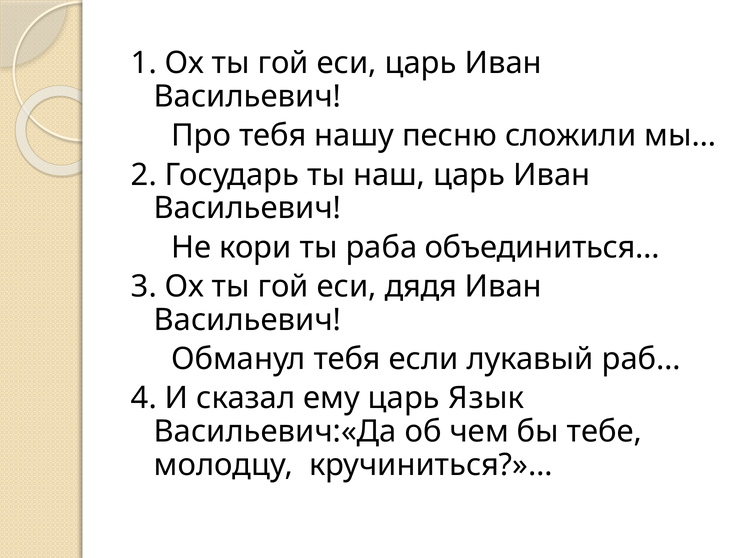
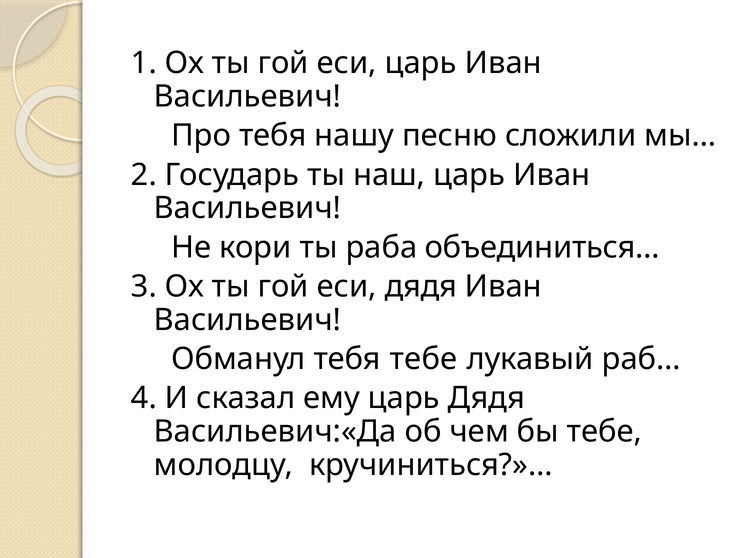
тебя если: если -> тебе
царь Язык: Язык -> Дядя
